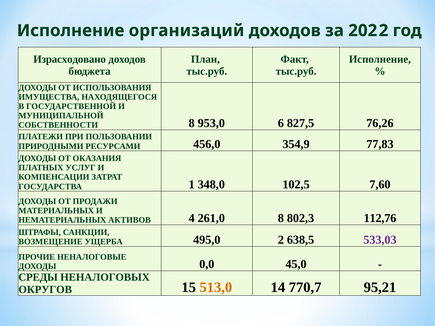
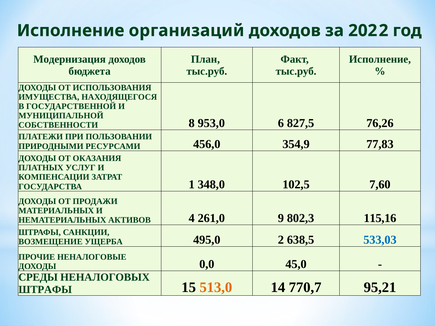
Израсходовано: Израсходовано -> Модернизация
261,0 8: 8 -> 9
112,76: 112,76 -> 115,16
533,03 colour: purple -> blue
ОКРУГОВ at (45, 290): ОКРУГОВ -> ШТРАФЫ
